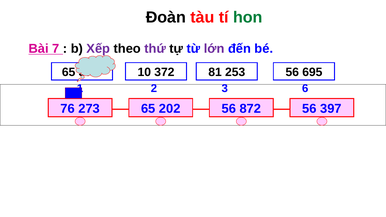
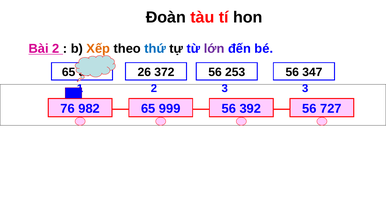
hon colour: green -> black
Bài 7: 7 -> 2
Xếp colour: purple -> orange
thứ colour: purple -> blue
10: 10 -> 26
372 81: 81 -> 56
695: 695 -> 347
3 6: 6 -> 3
273: 273 -> 982
202: 202 -> 999
872: 872 -> 392
397: 397 -> 727
